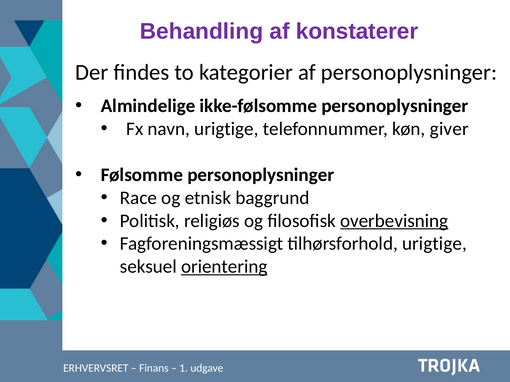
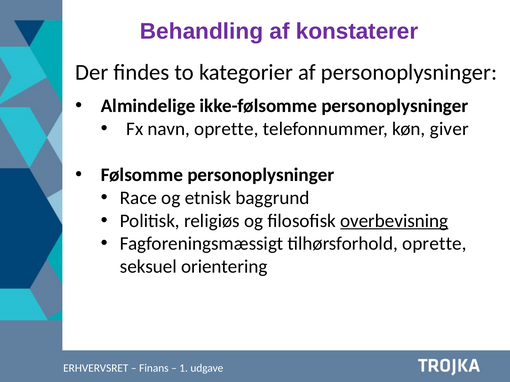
navn urigtige: urigtige -> oprette
tilhørsforhold urigtige: urigtige -> oprette
orientering underline: present -> none
